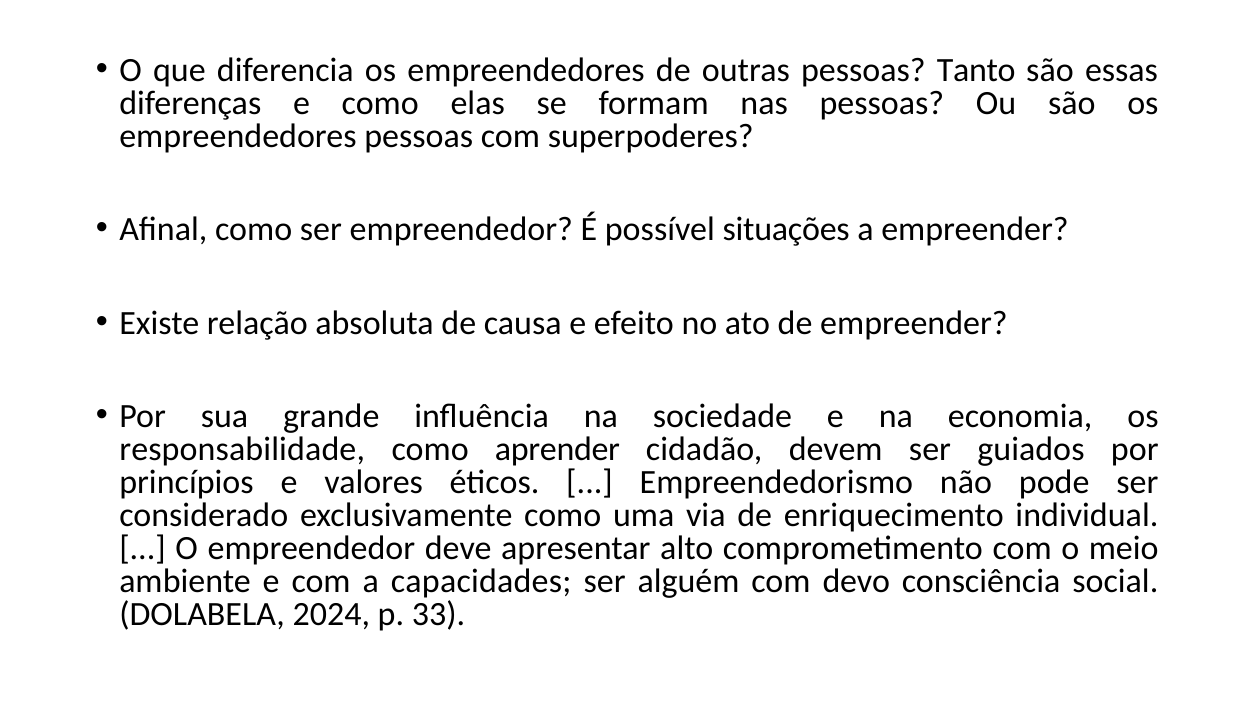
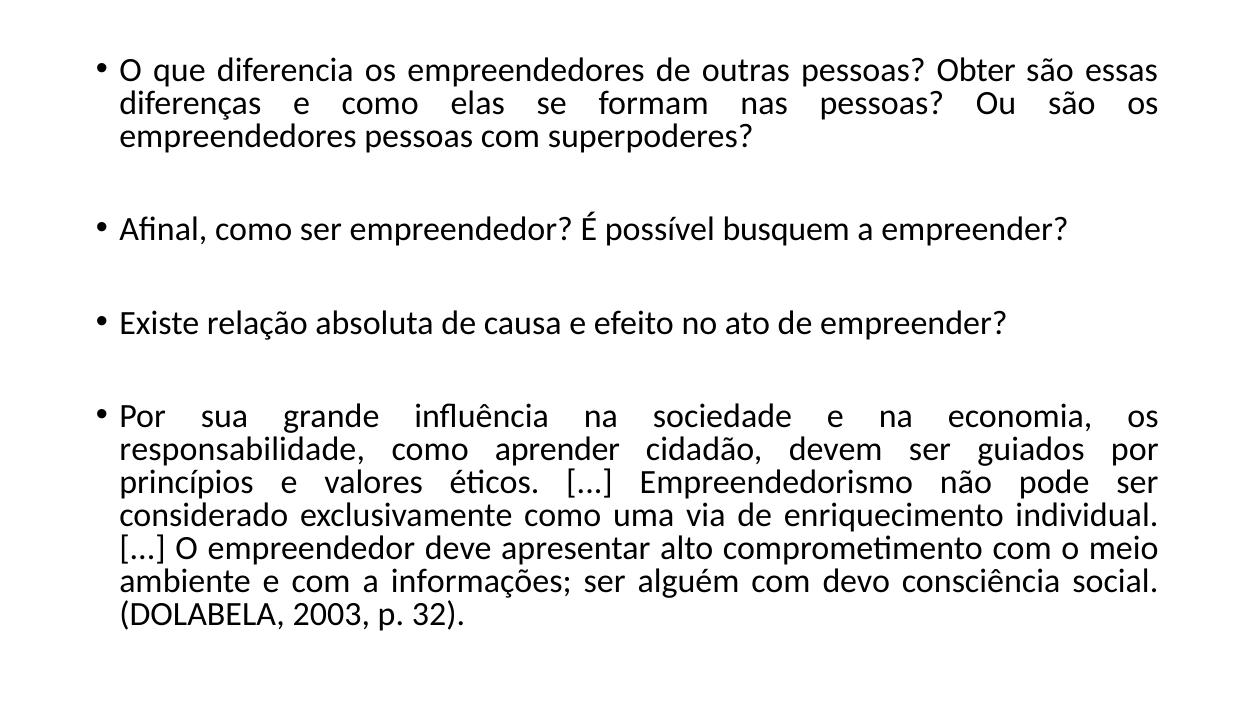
Tanto: Tanto -> Obter
situações: situações -> busquem
capacidades: capacidades -> informações
2024: 2024 -> 2003
33: 33 -> 32
